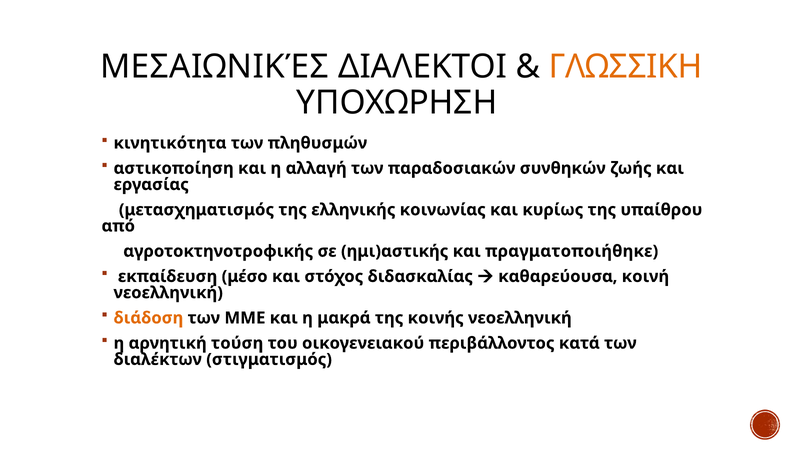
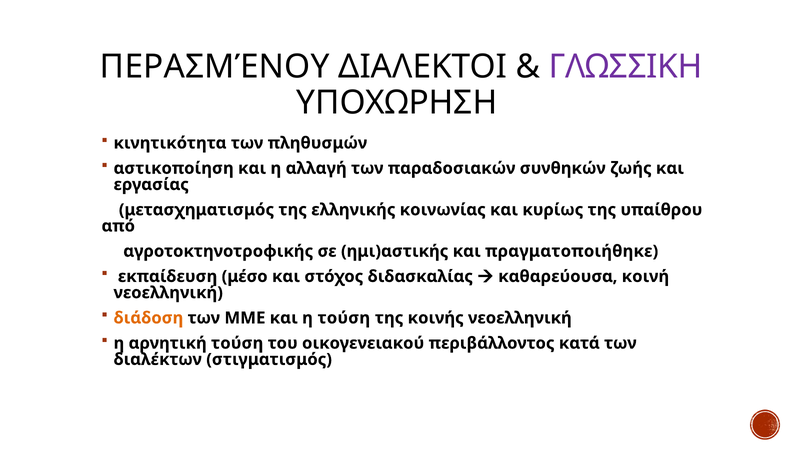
ΜΕΣΑΙΩΝΙΚΈΣ: ΜΕΣΑΙΩΝΙΚΈΣ -> ΠΕΡΑΣΜΈΝΟΥ
ΓΛΩΣΣΙΚΗ colour: orange -> purple
η μακρά: μακρά -> τούση
